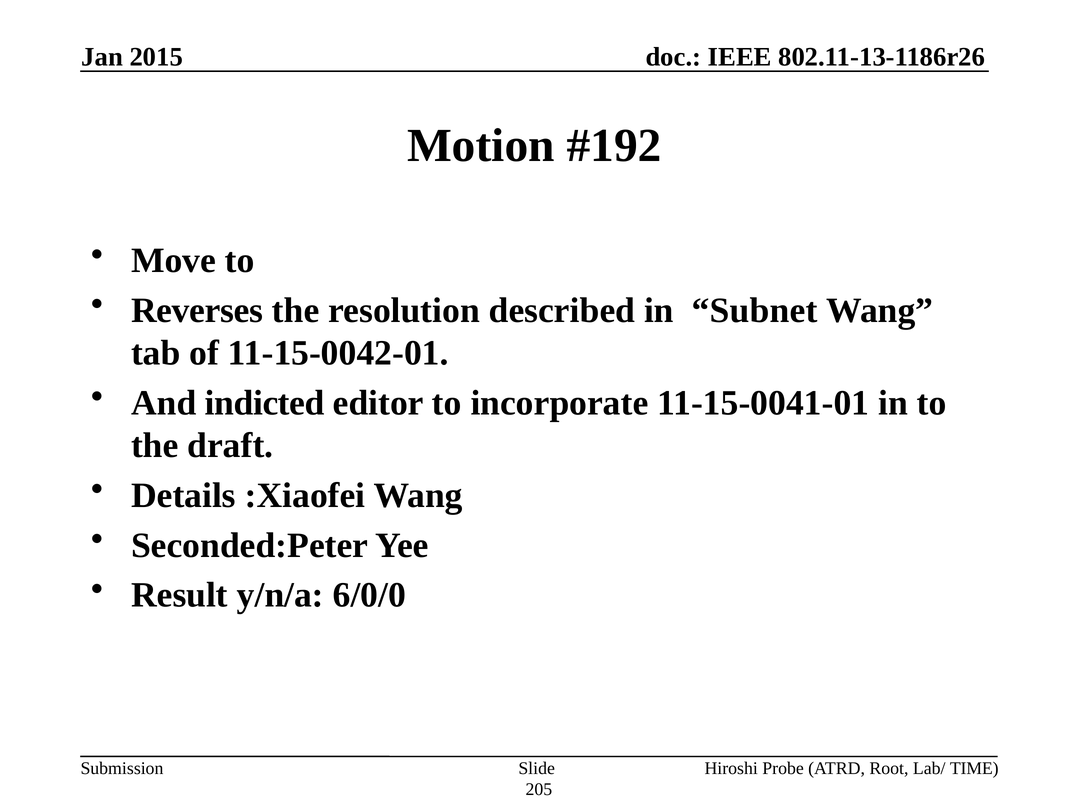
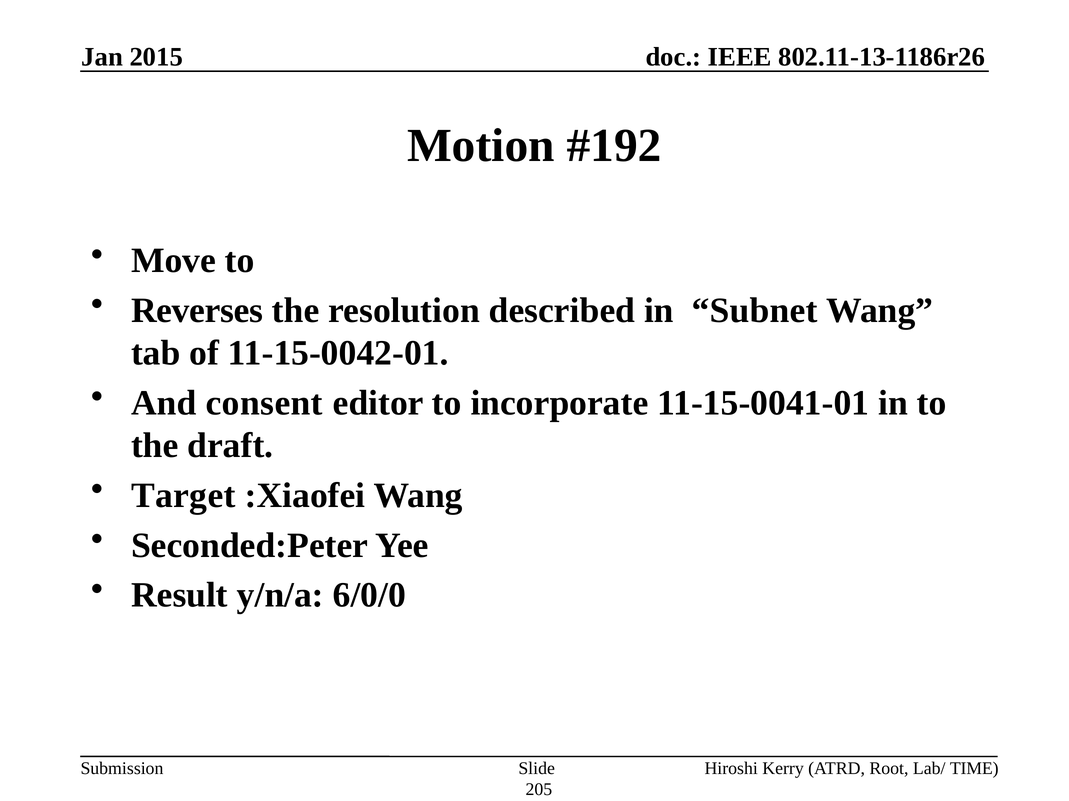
indicted: indicted -> consent
Details: Details -> Target
Probe: Probe -> Kerry
